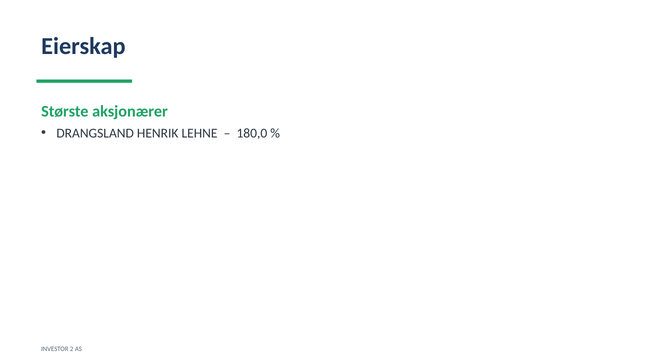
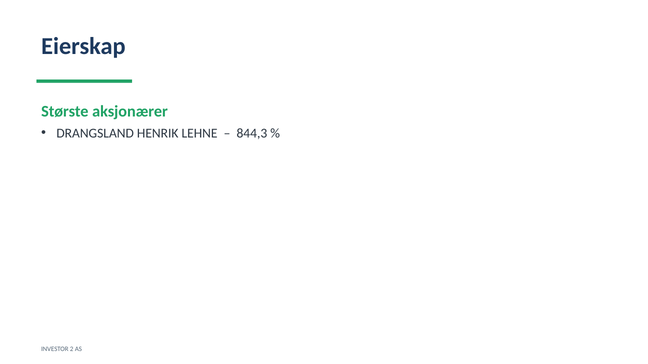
180,0: 180,0 -> 844,3
